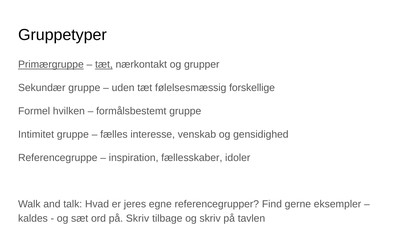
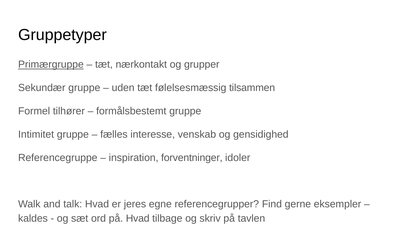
tæt at (104, 65) underline: present -> none
forskellige: forskellige -> tilsammen
hvilken: hvilken -> tilhører
fællesskaber: fællesskaber -> forventninger
på Skriv: Skriv -> Hvad
